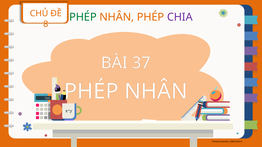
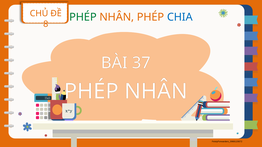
CHIA colour: purple -> blue
